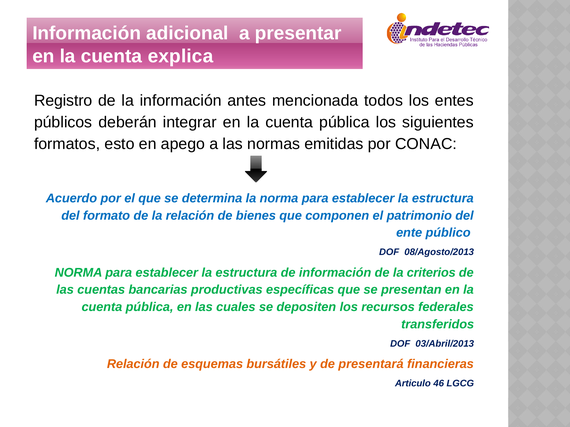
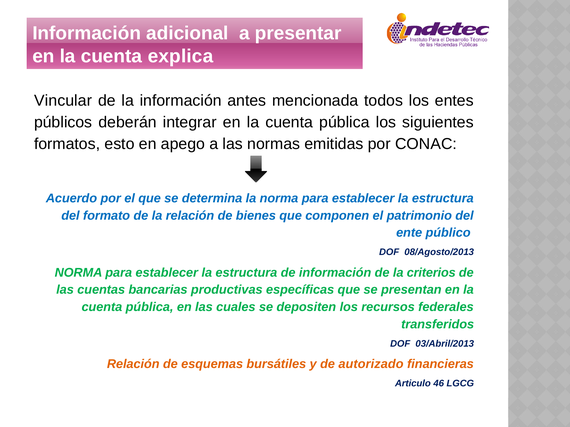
Registro: Registro -> Vincular
presentará: presentará -> autorizado
